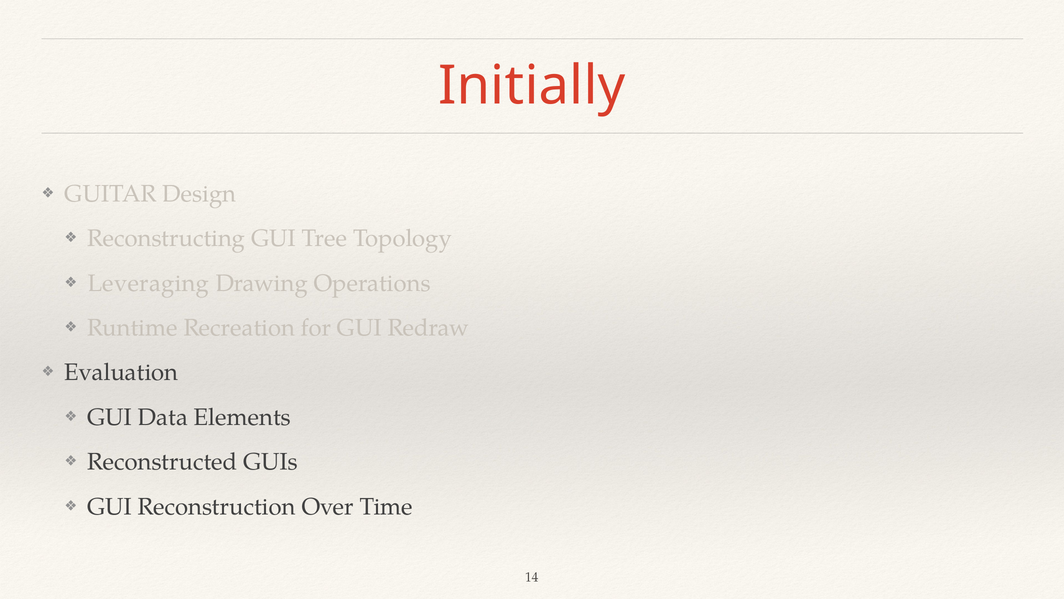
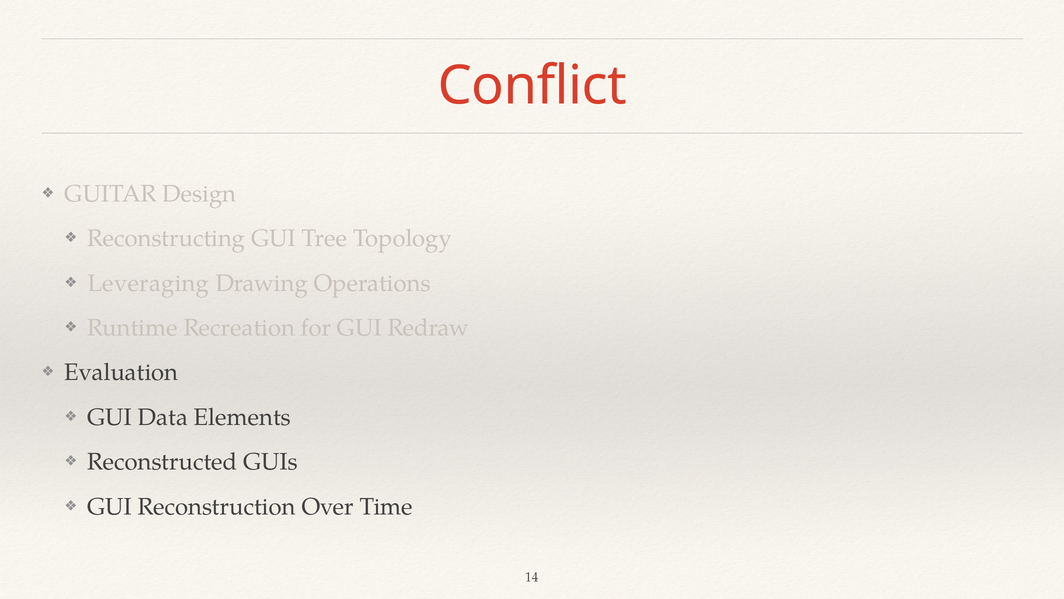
Initially: Initially -> Conflict
